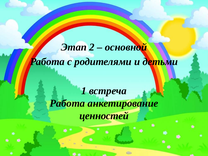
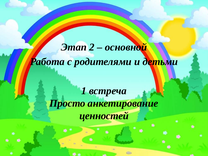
Работа at (67, 103): Работа -> Просто
